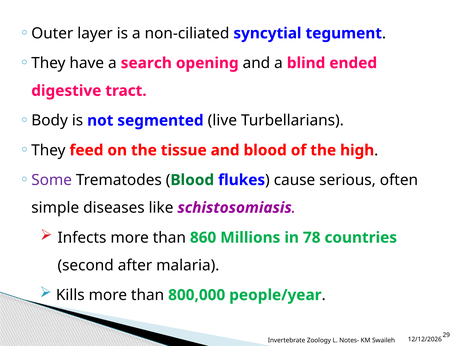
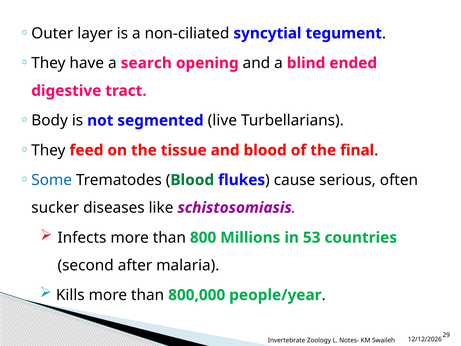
high: high -> final
Some colour: purple -> blue
simple: simple -> sucker
860: 860 -> 800
78: 78 -> 53
